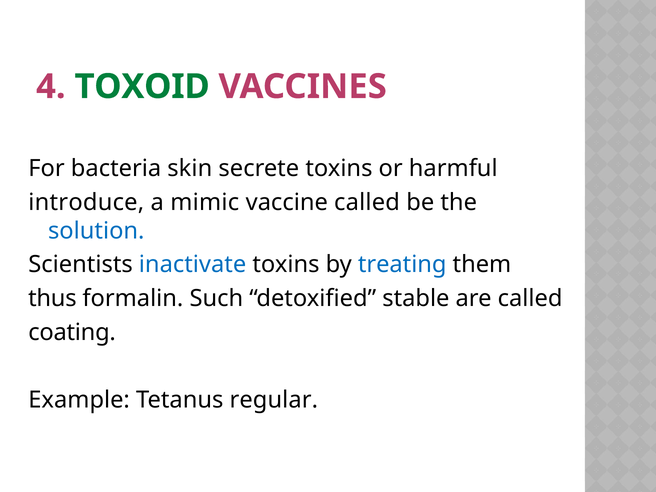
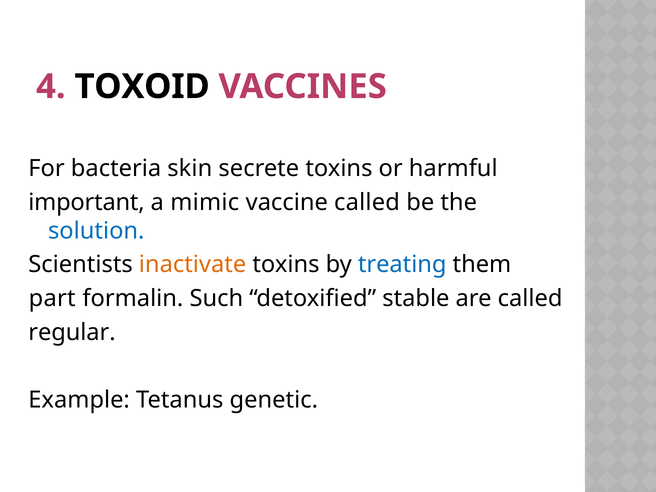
TOXOID colour: green -> black
introduce: introduce -> important
inactivate colour: blue -> orange
thus: thus -> part
coating: coating -> regular
regular: regular -> genetic
